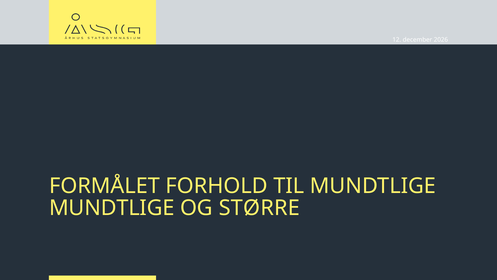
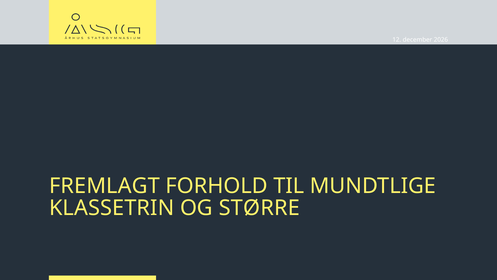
FORMÅLET: FORMÅLET -> FREMLAGT
MUNDTLIGE at (112, 208): MUNDTLIGE -> KLASSETRIN
